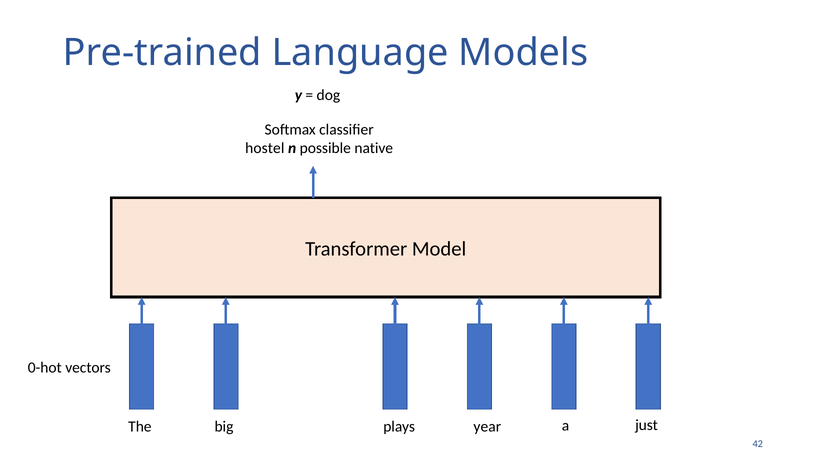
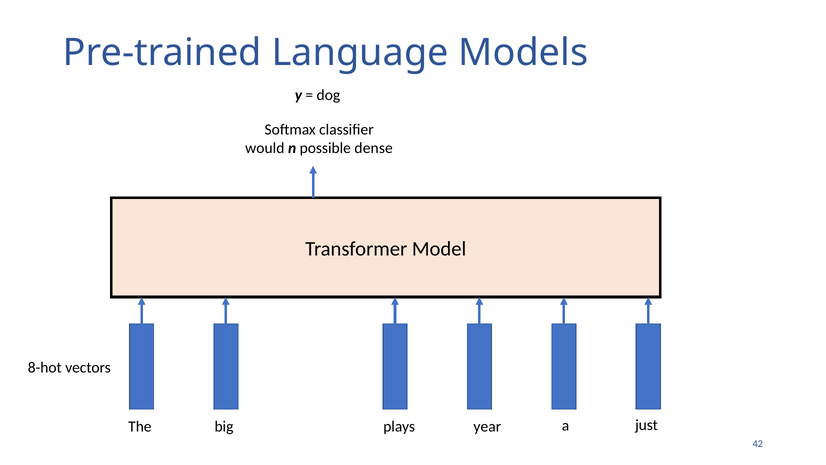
hostel: hostel -> would
native: native -> dense
0-hot: 0-hot -> 8-hot
